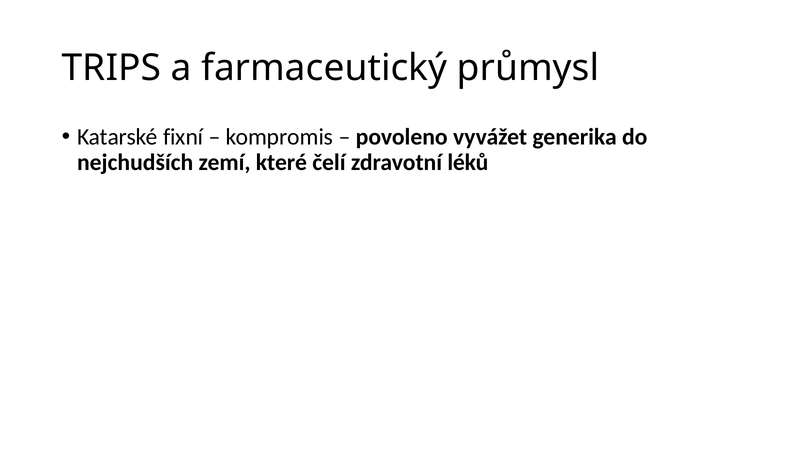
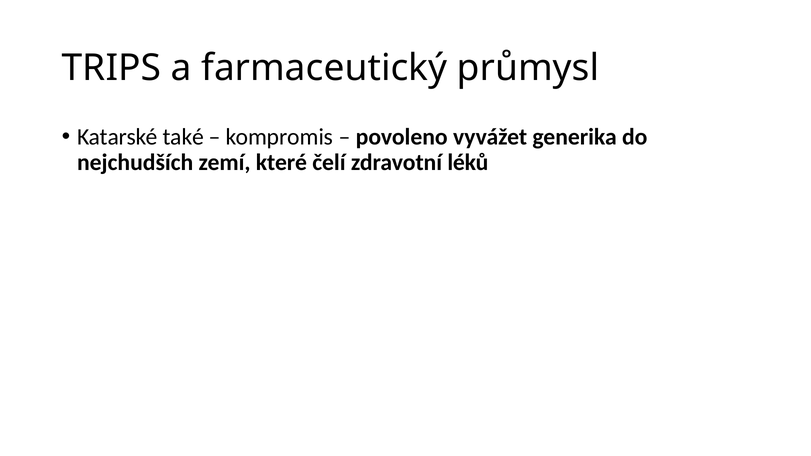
fixní: fixní -> také
